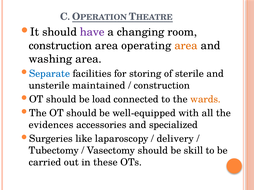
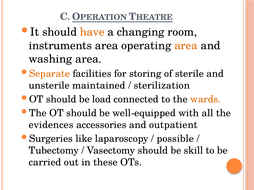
have colour: purple -> orange
construction at (60, 46): construction -> instruments
Separate colour: blue -> orange
construction at (162, 86): construction -> sterilization
specialized: specialized -> outpatient
delivery: delivery -> possible
